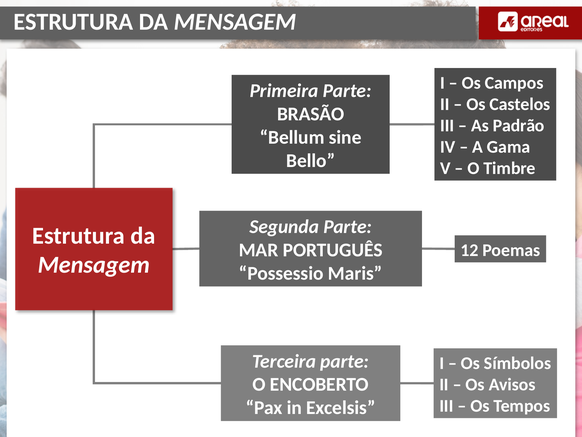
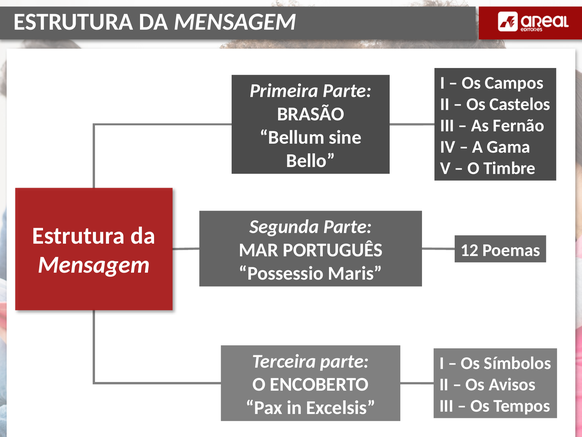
Padrão: Padrão -> Fernão
